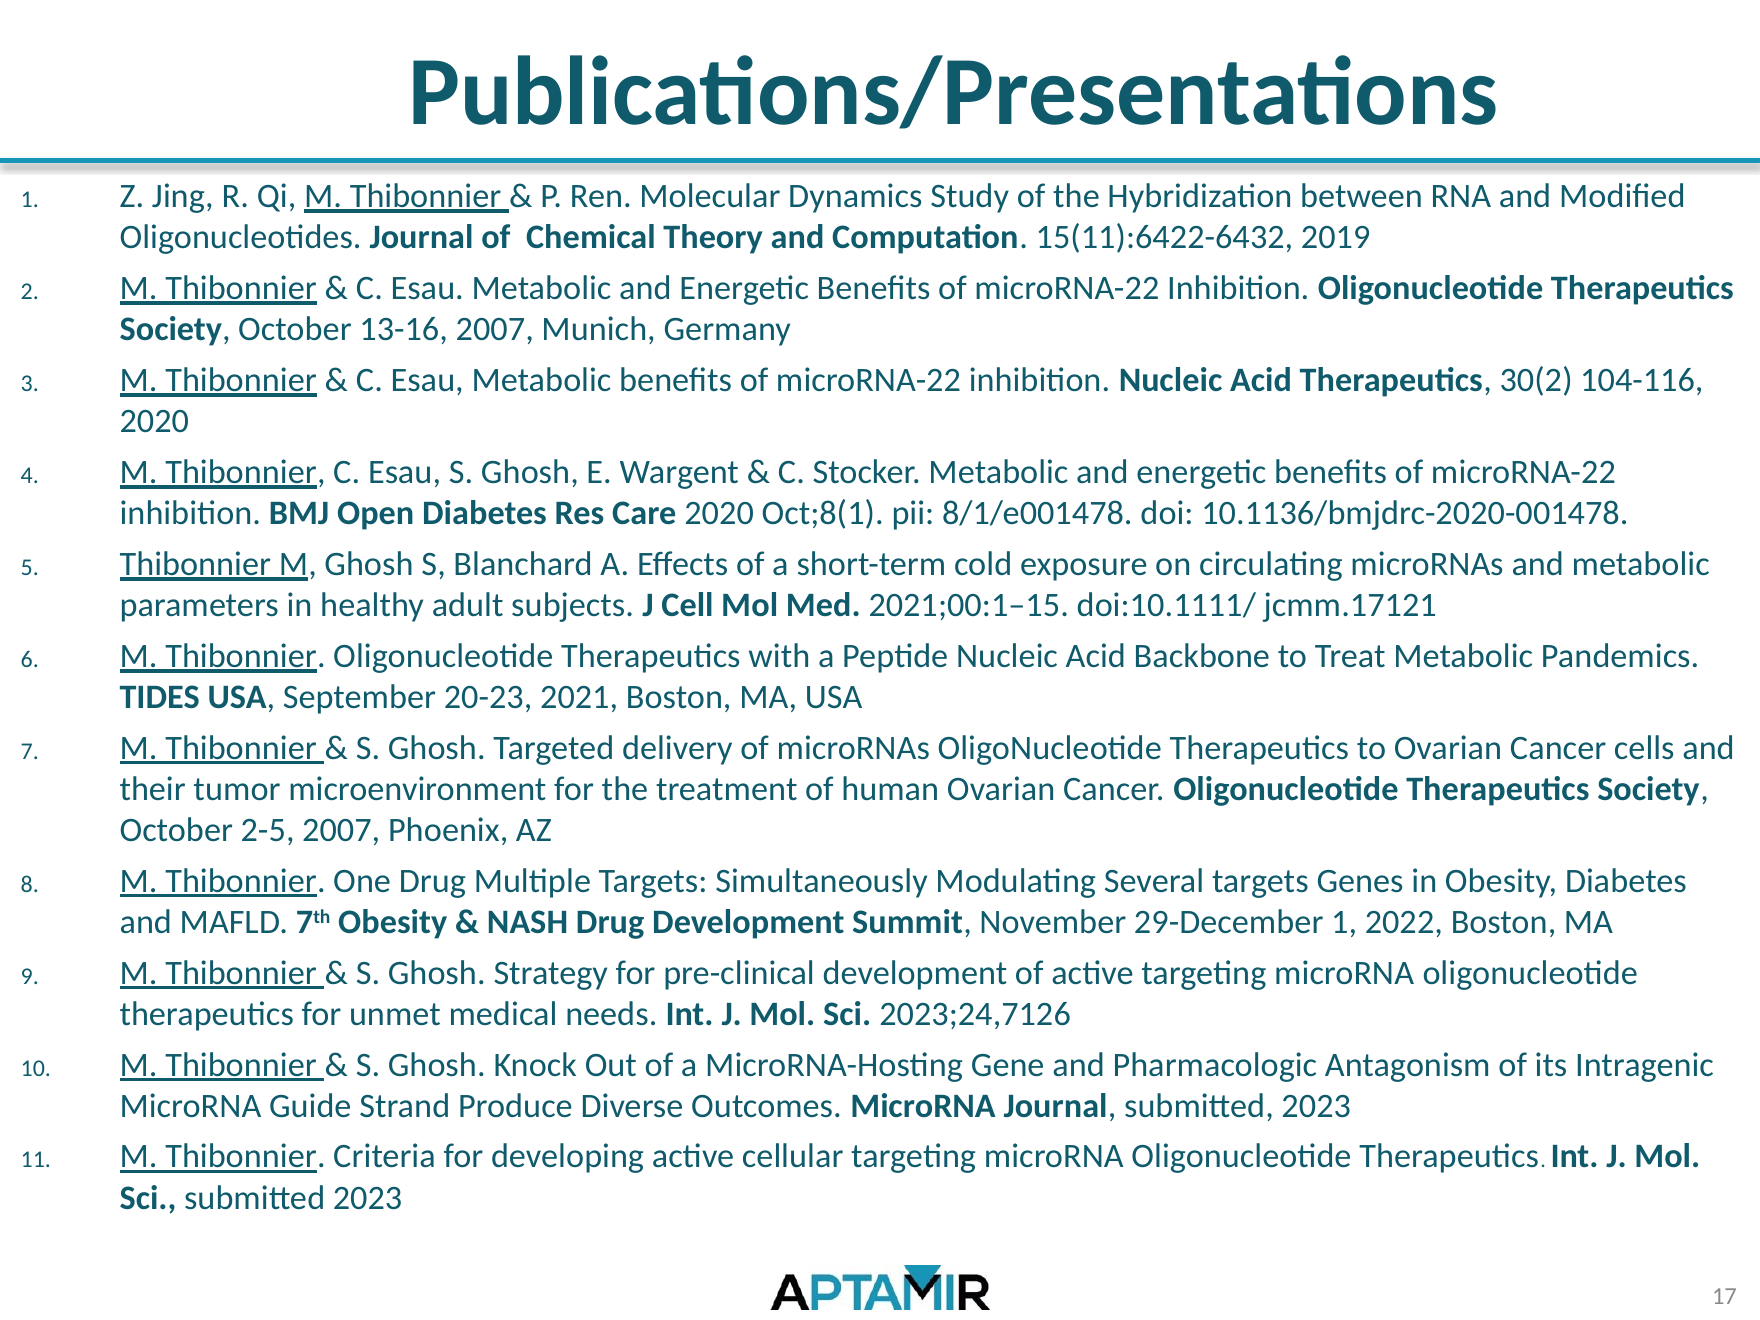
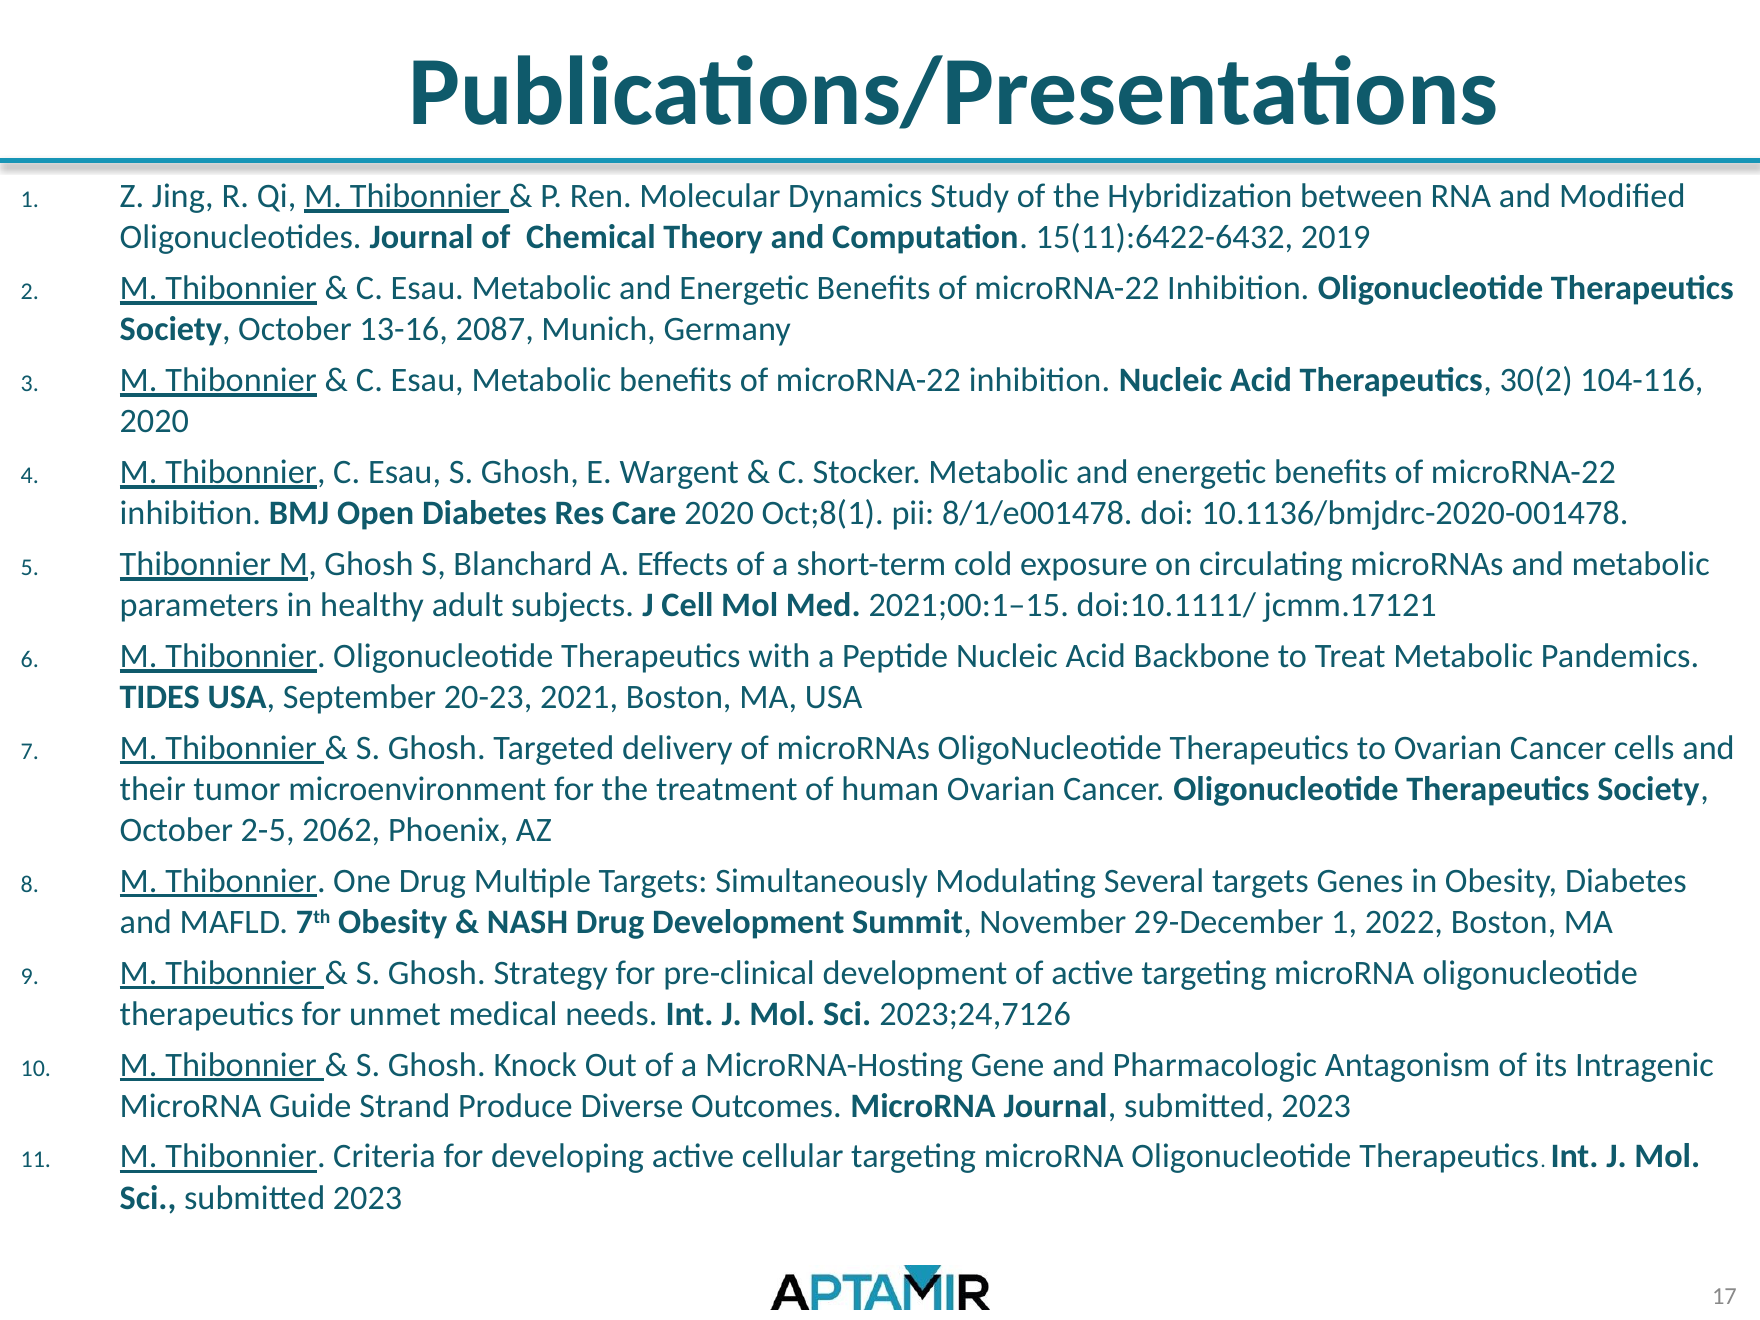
13-16 2007: 2007 -> 2087
2-5 2007: 2007 -> 2062
